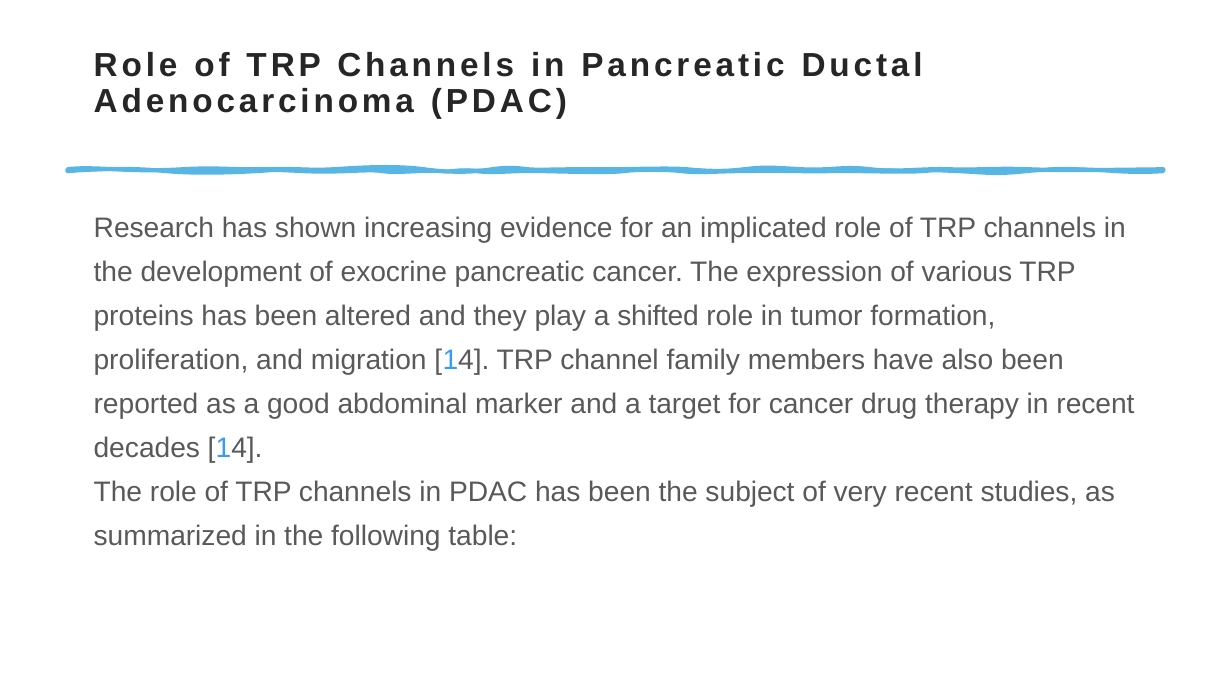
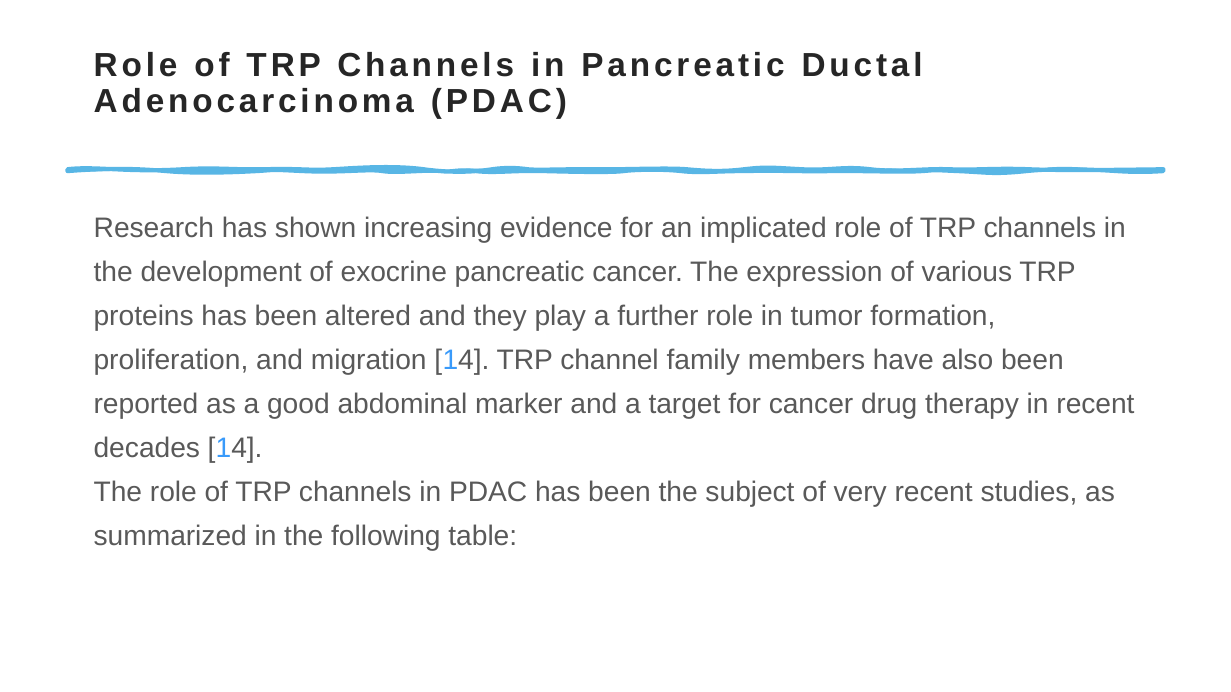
shifted: shifted -> further
